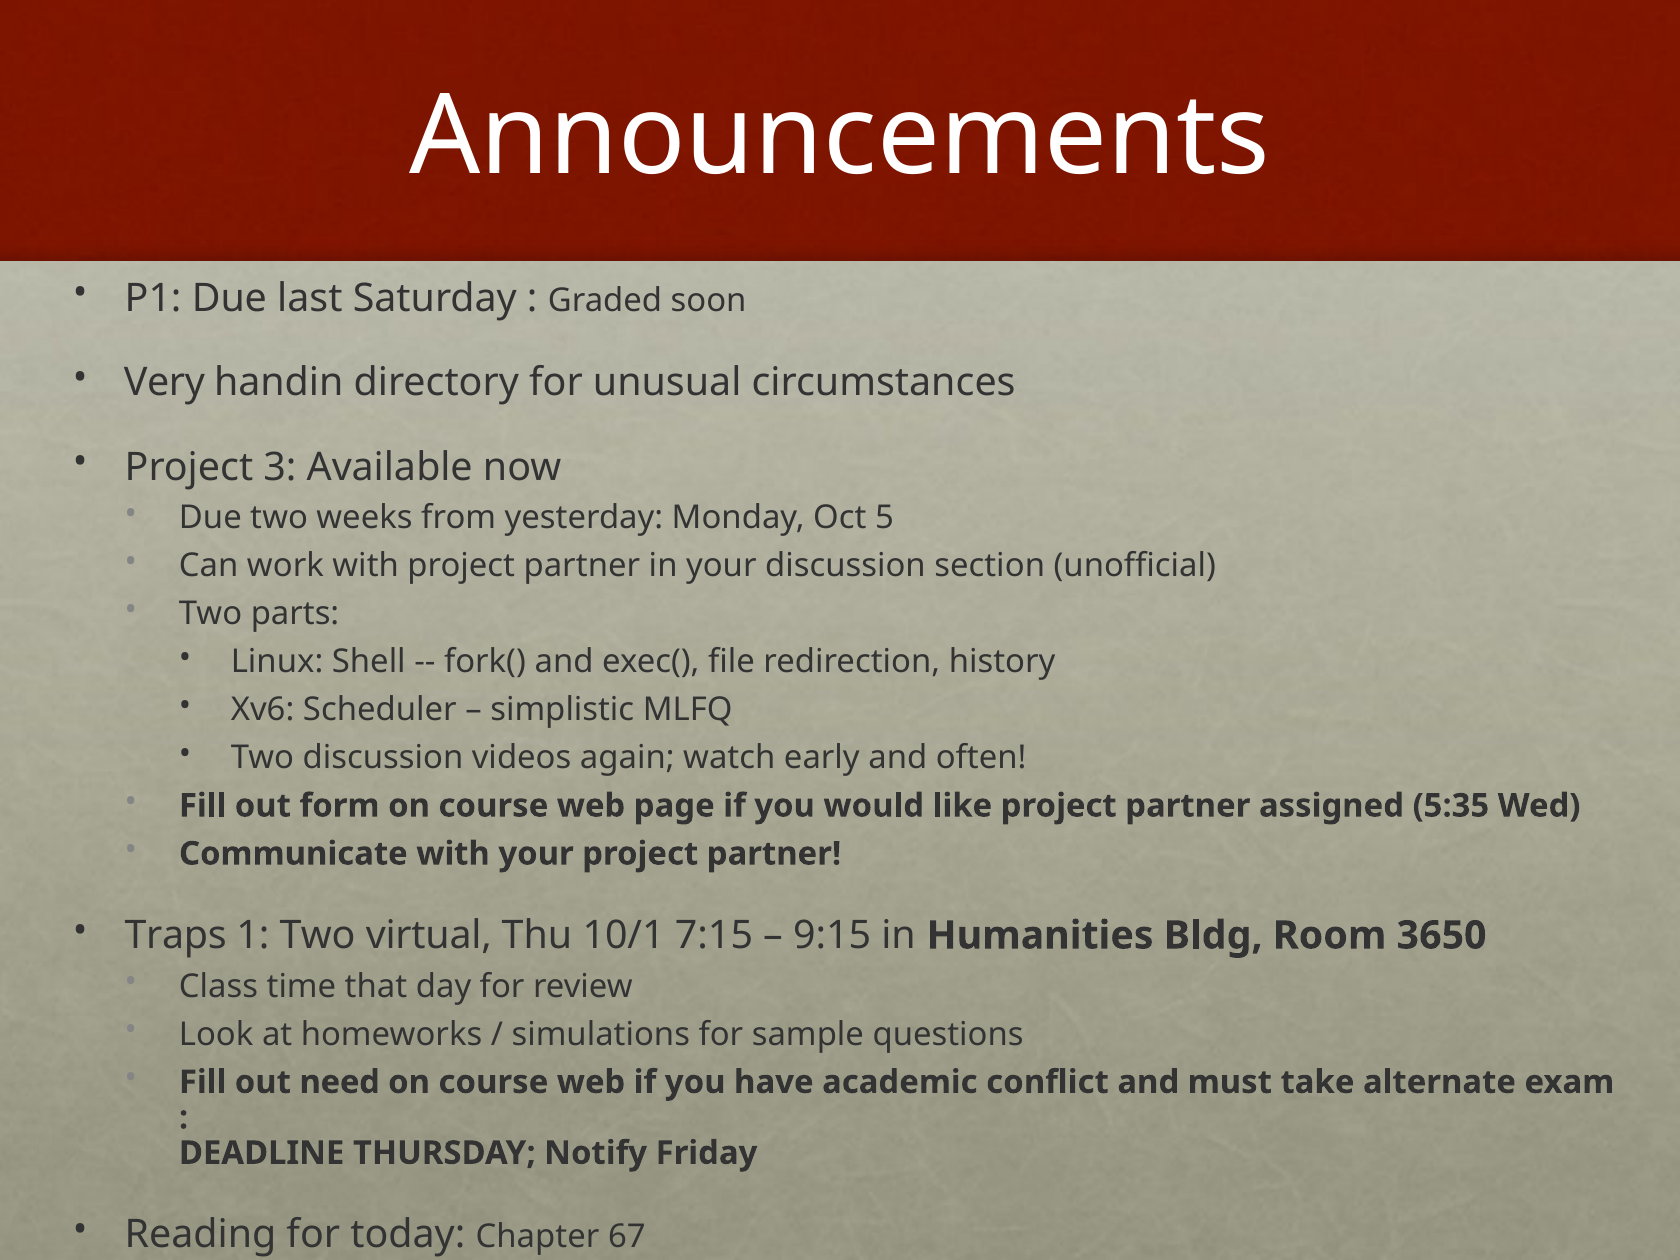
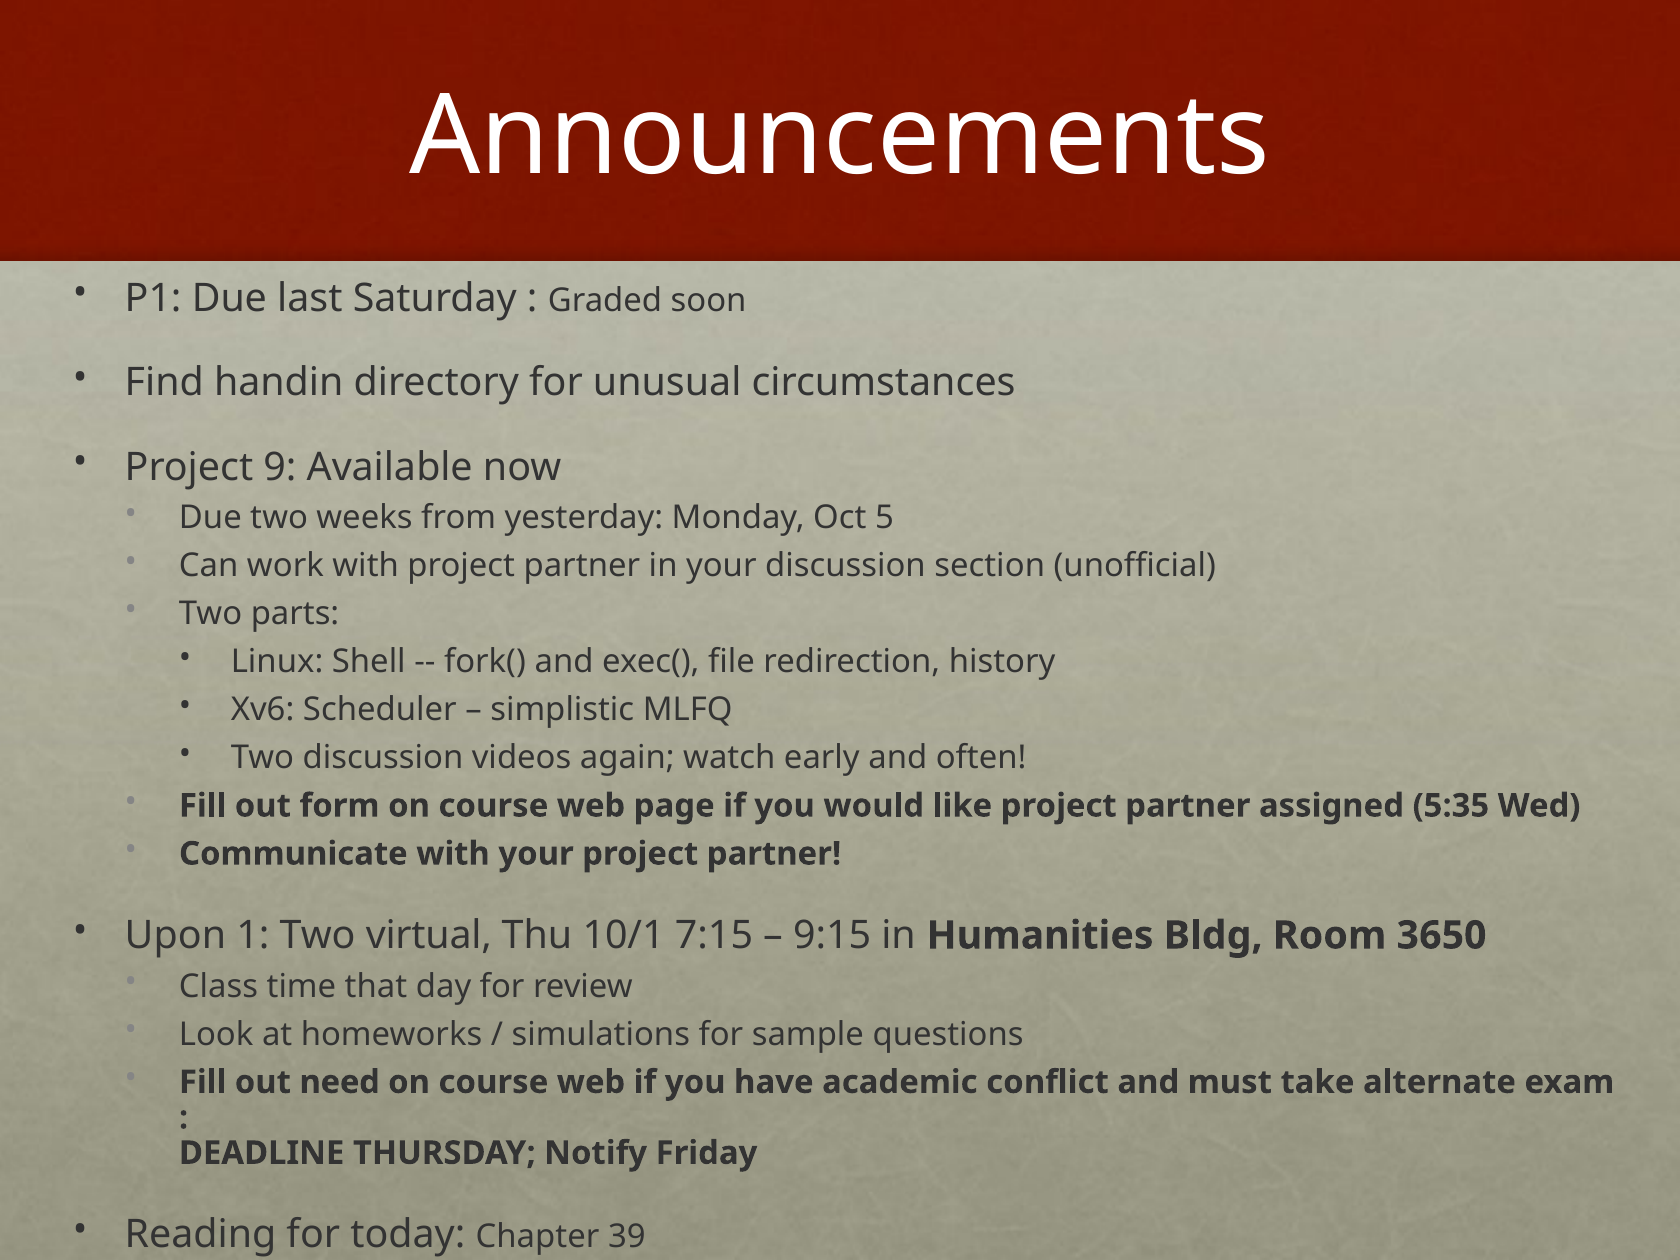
Very: Very -> Find
3: 3 -> 9
Traps: Traps -> Upon
67: 67 -> 39
